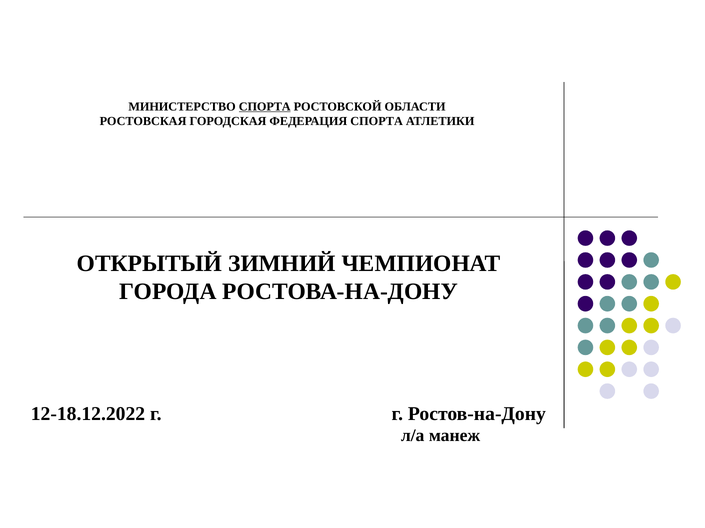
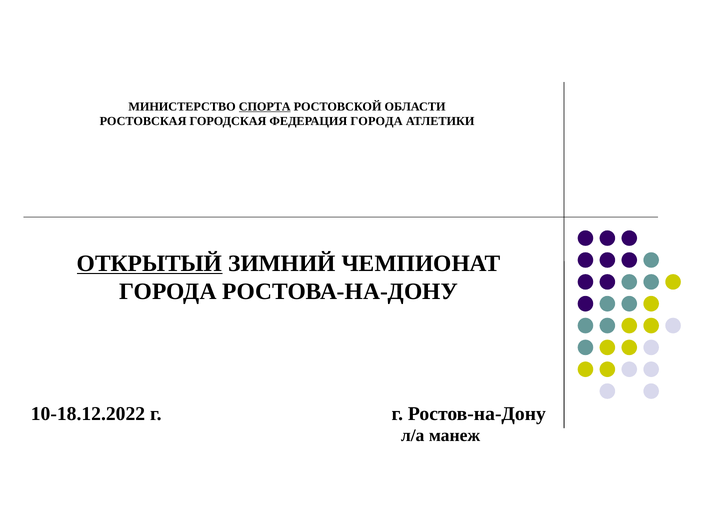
ФЕДЕРАЦИЯ СПОРТА: СПОРТА -> ГОРОДА
ОТКРЫТЫЙ underline: none -> present
12-18.12.2022: 12-18.12.2022 -> 10-18.12.2022
